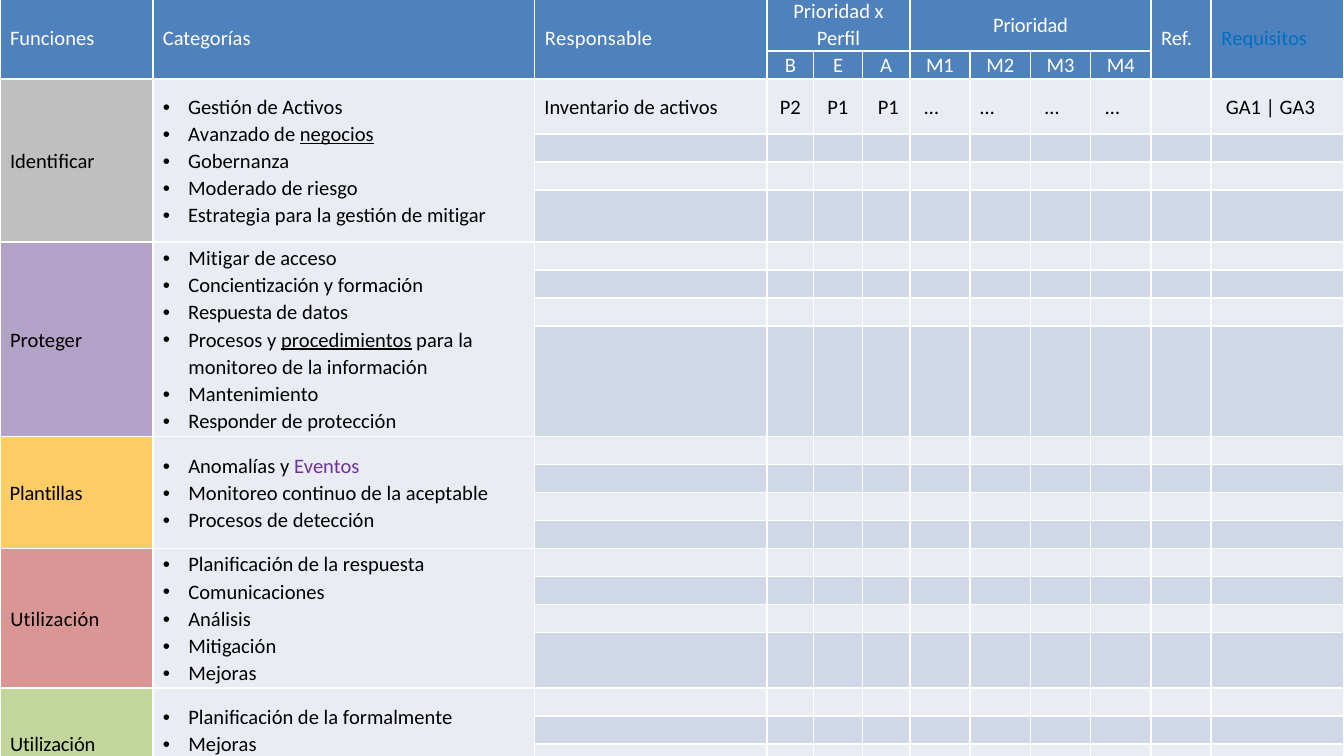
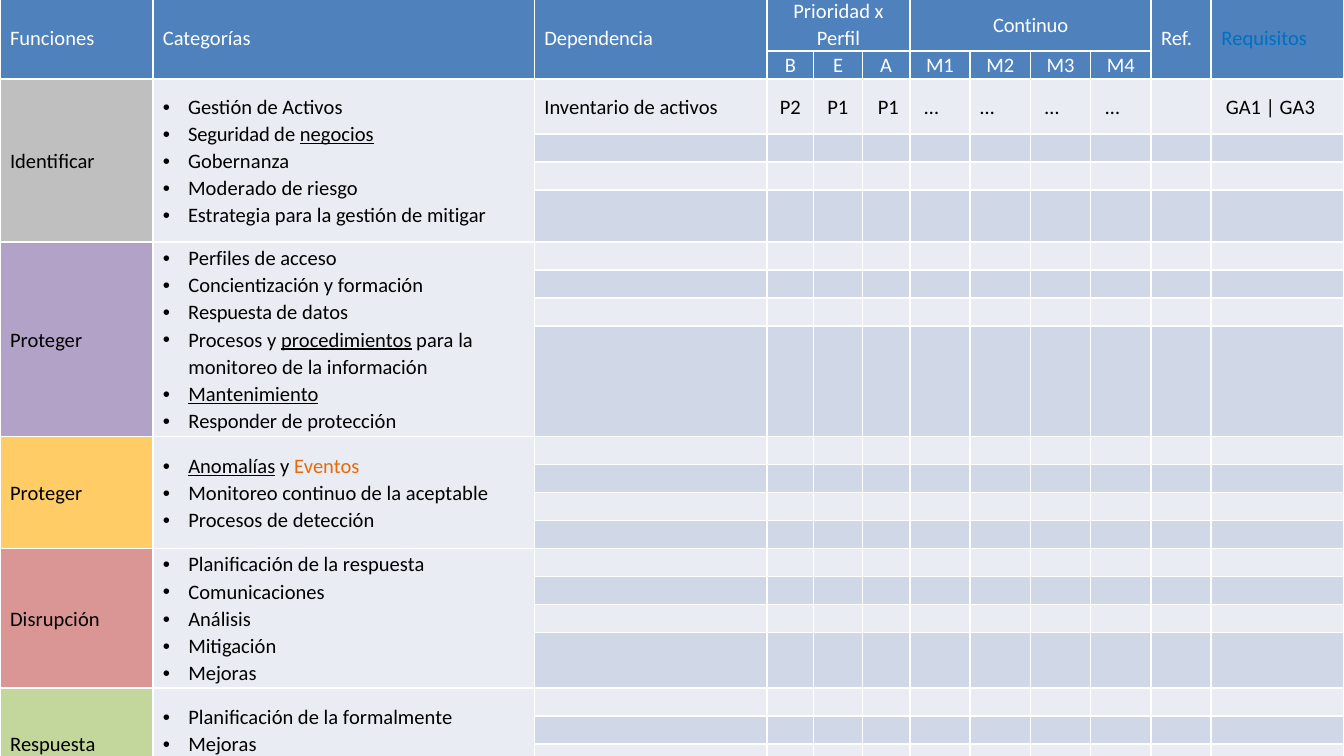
Prioridad at (1031, 25): Prioridad -> Continuo
Responsable: Responsable -> Dependencia
Avanzado: Avanzado -> Seguridad
Mitigar at (219, 259): Mitigar -> Perfiles
Mantenimiento underline: none -> present
Anomalías underline: none -> present
Eventos colour: purple -> orange
Plantillas at (46, 494): Plantillas -> Proteger
Utilización at (55, 619): Utilización -> Disrupción
Utilización at (53, 745): Utilización -> Respuesta
